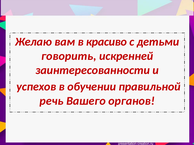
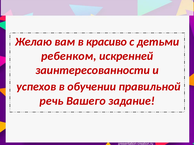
говорить: говорить -> ребенком
органов: органов -> задание
